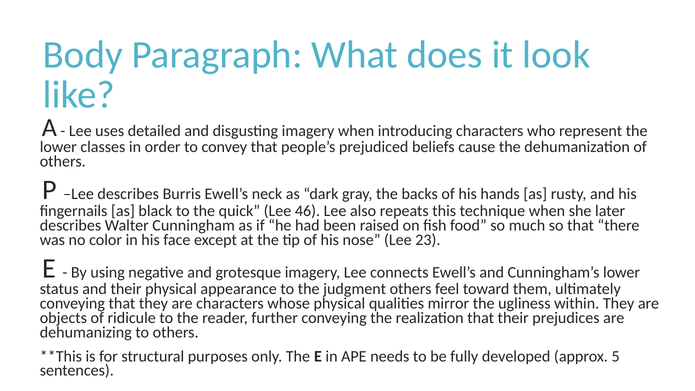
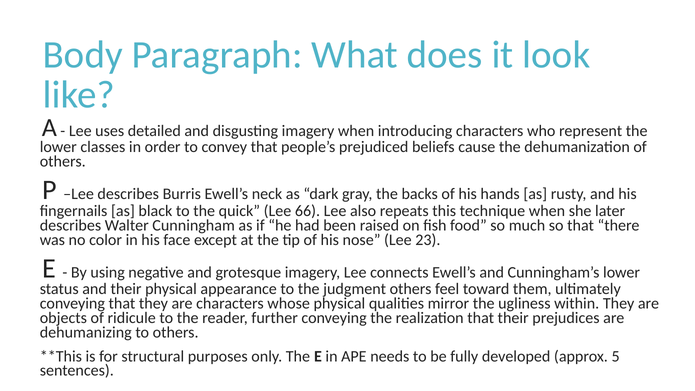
46: 46 -> 66
